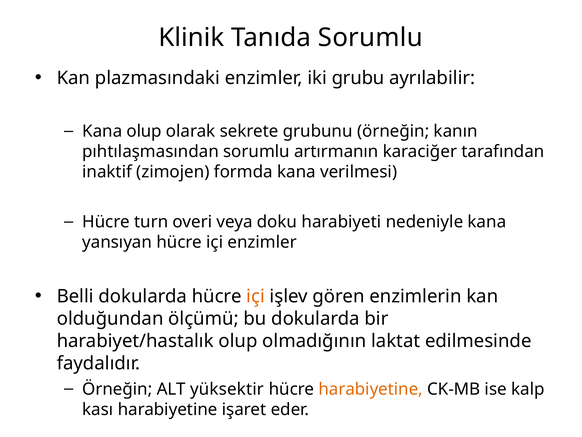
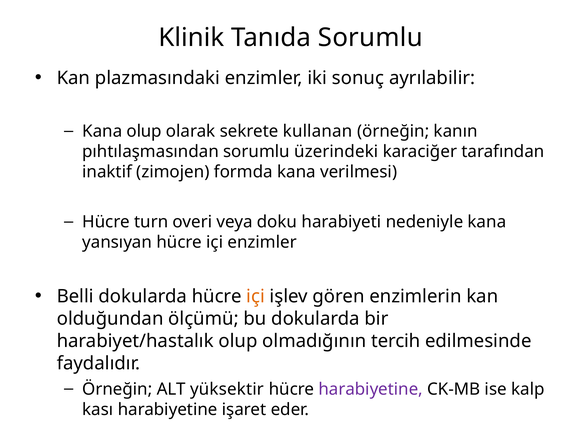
grubu: grubu -> sonuç
grubunu: grubunu -> kullanan
artırmanın: artırmanın -> üzerindeki
laktat: laktat -> tercih
harabiyetine at (371, 389) colour: orange -> purple
